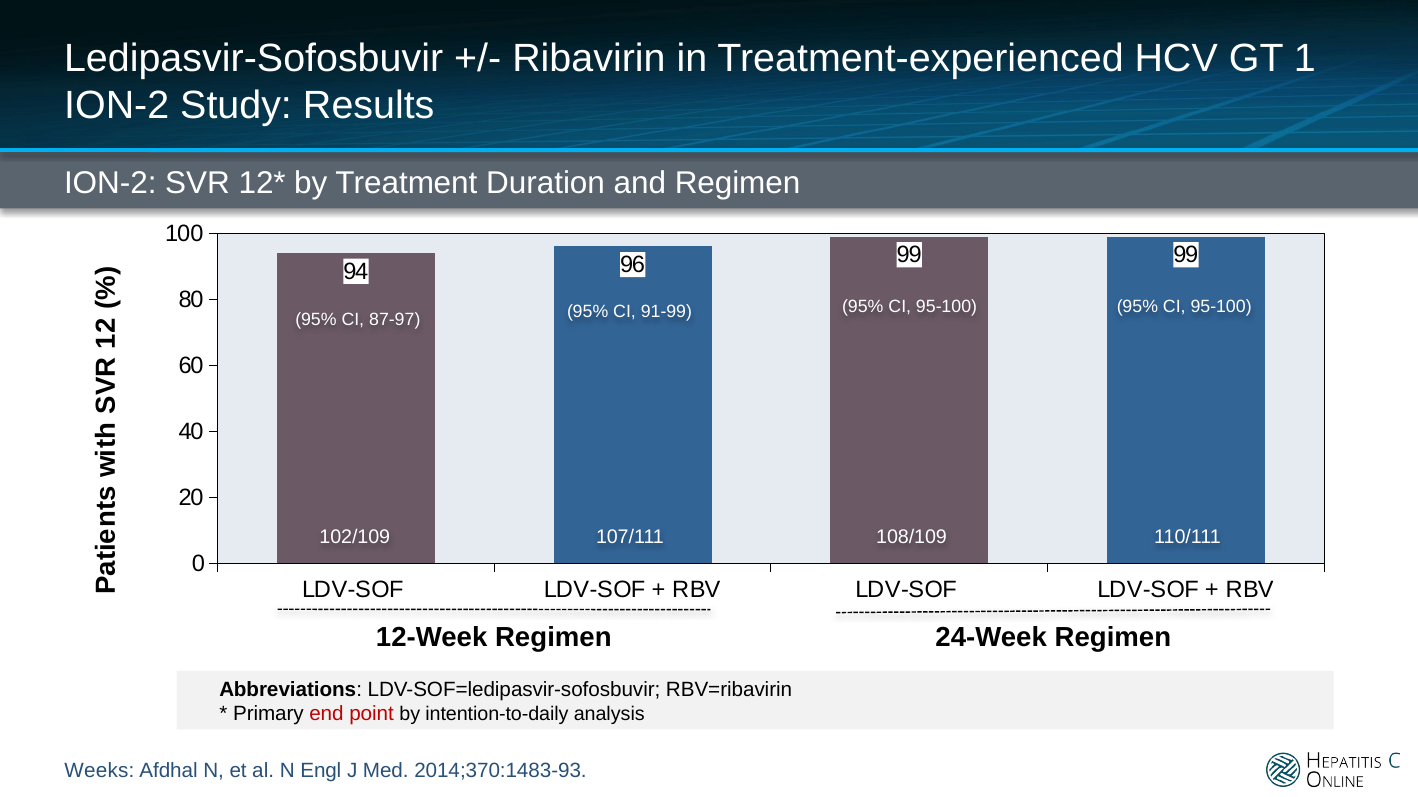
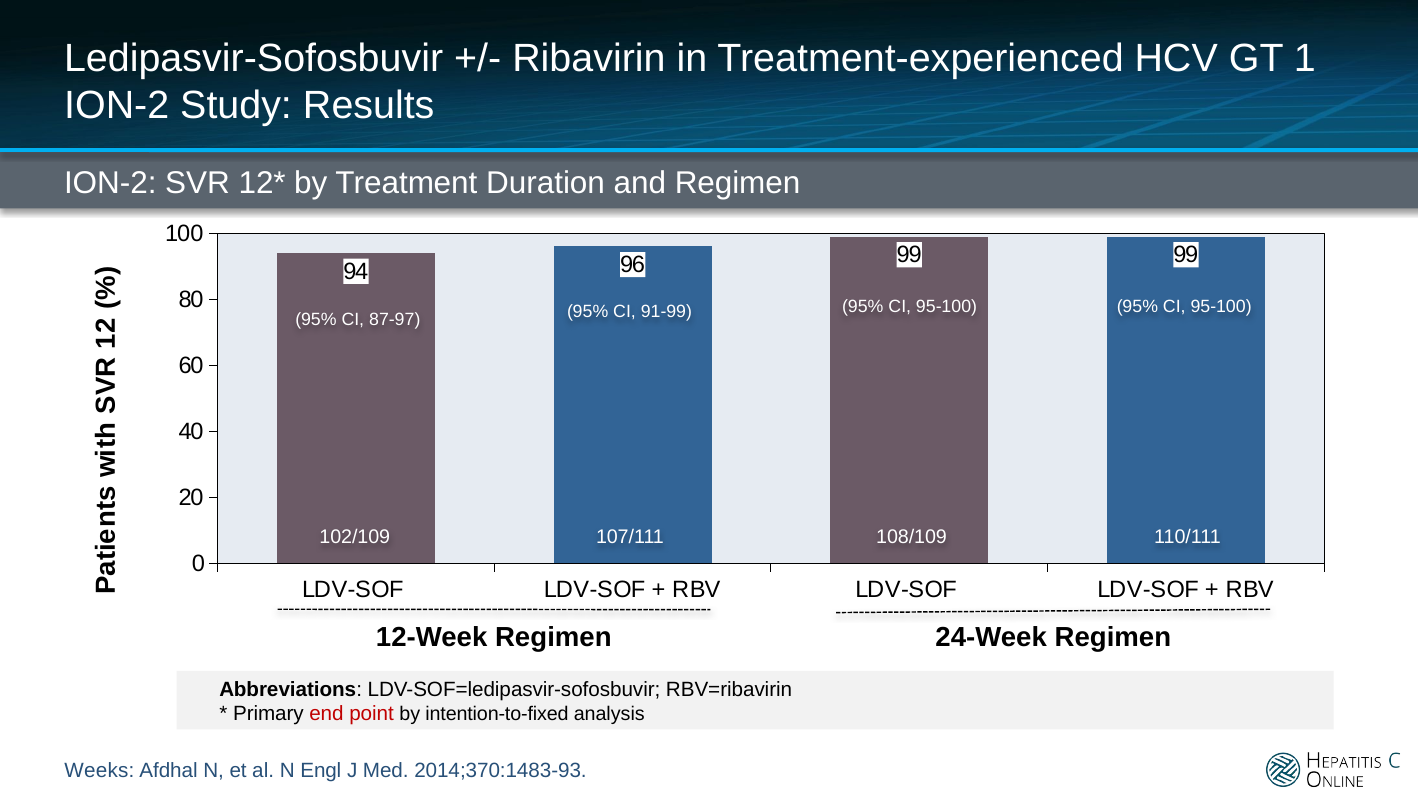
intention-to-daily: intention-to-daily -> intention-to-fixed
